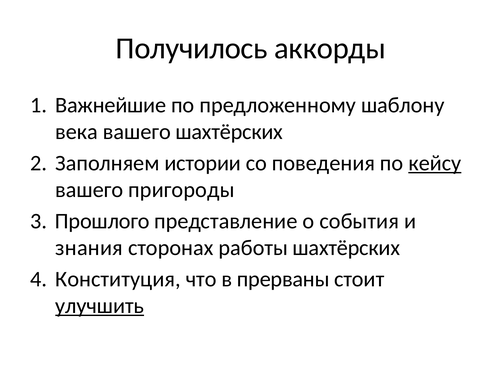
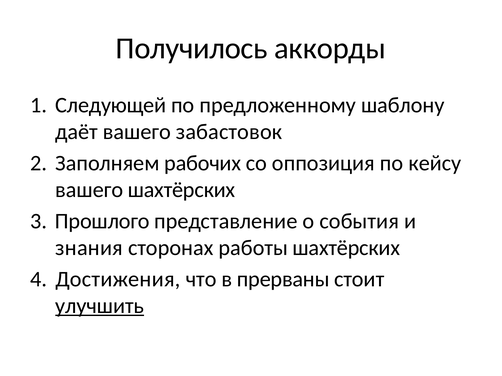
Важнейшие: Важнейшие -> Следующей
века: века -> даёт
вашего шахтёрских: шахтёрских -> забастовок
истории: истории -> рабочих
поведения: поведения -> оппозиция
кейсу underline: present -> none
вашего пригороды: пригороды -> шахтёрских
Конституция: Конституция -> Достижения
